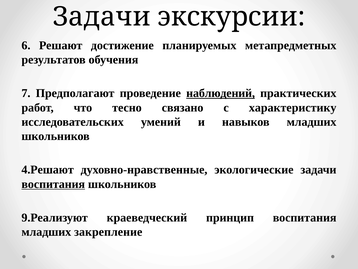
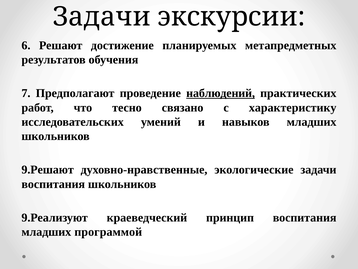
4.Решают: 4.Решают -> 9.Решают
воспитания at (53, 184) underline: present -> none
закрепление: закрепление -> программой
